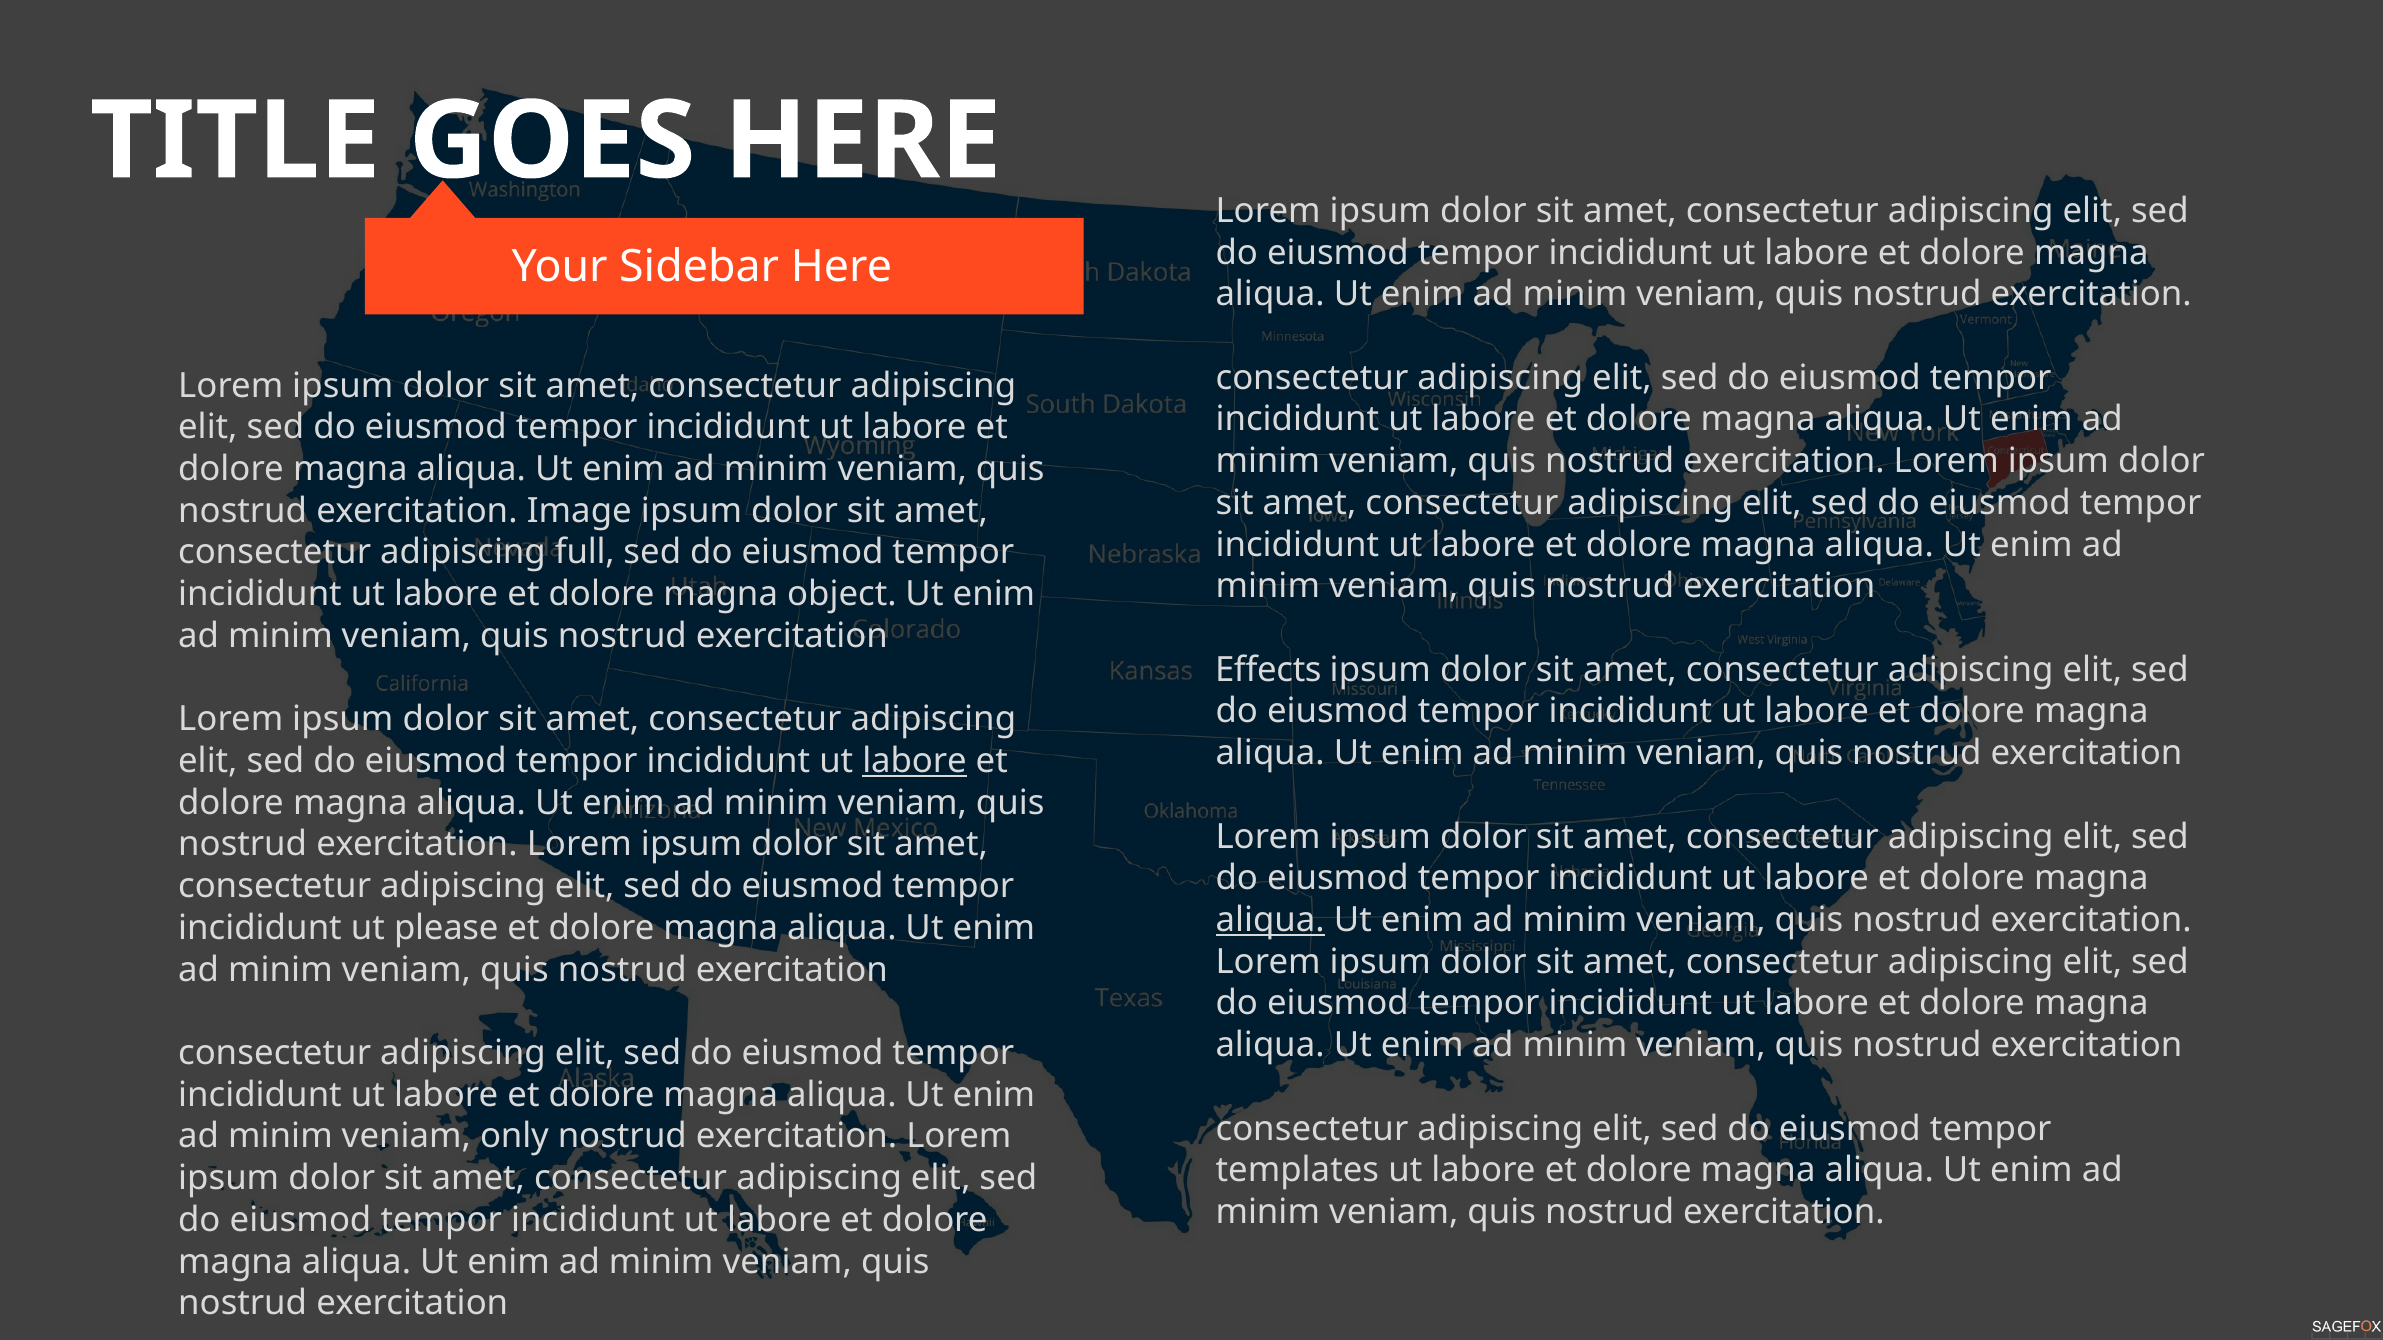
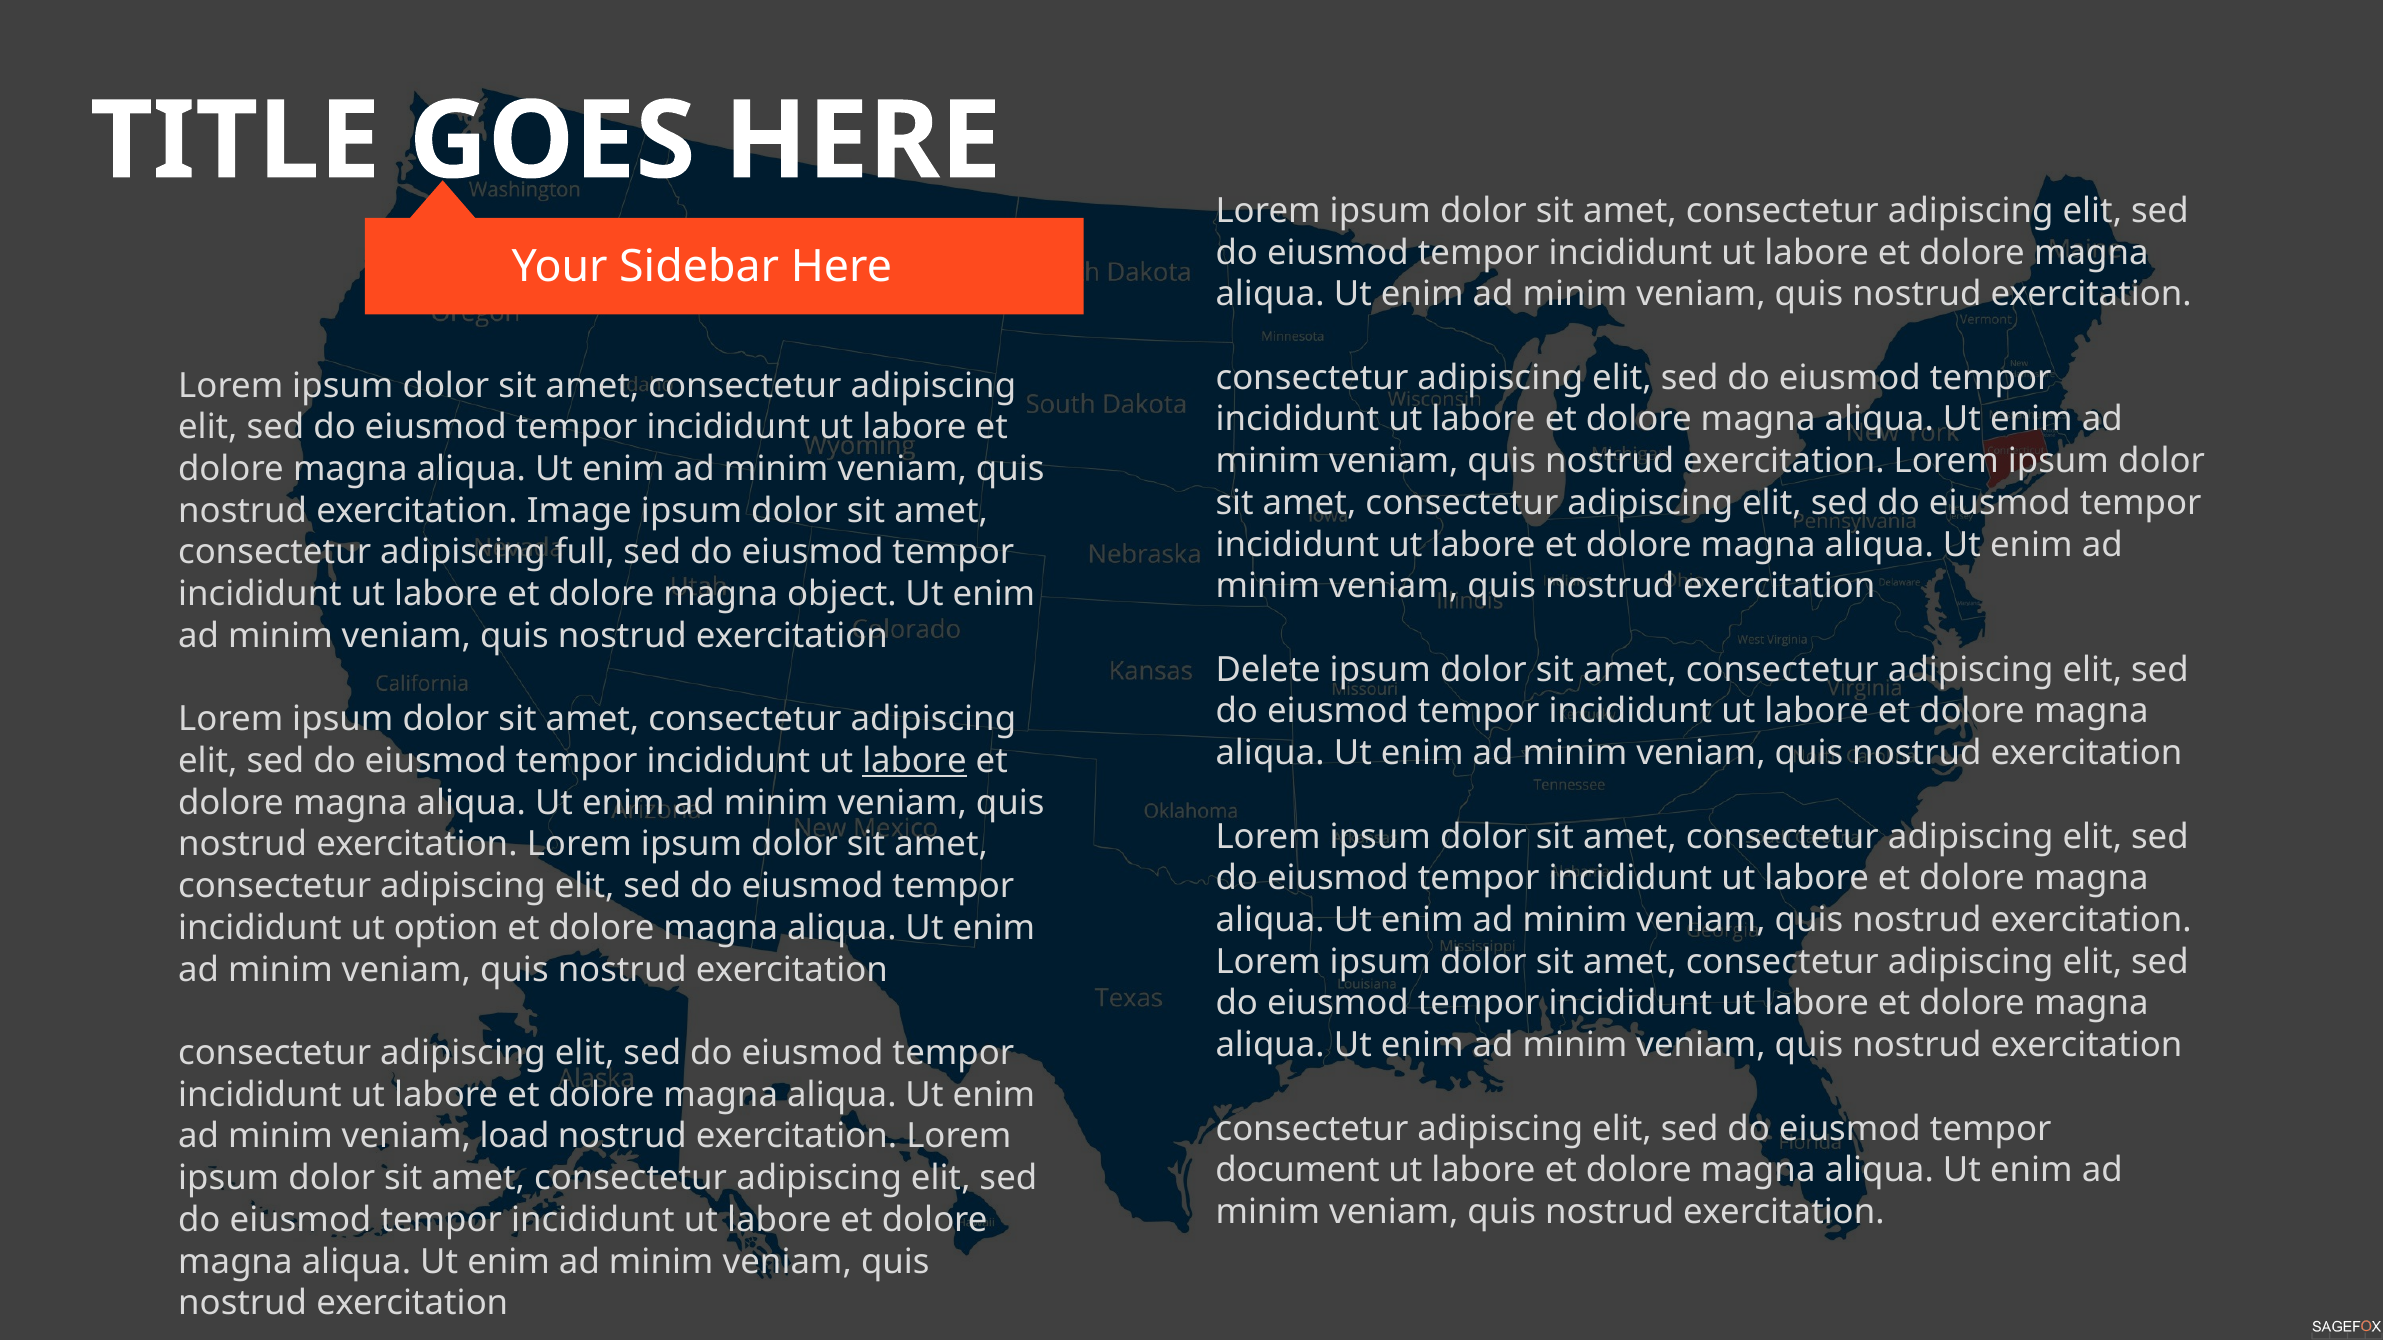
Effects: Effects -> Delete
aliqua at (1270, 920) underline: present -> none
please: please -> option
only: only -> load
templates: templates -> document
